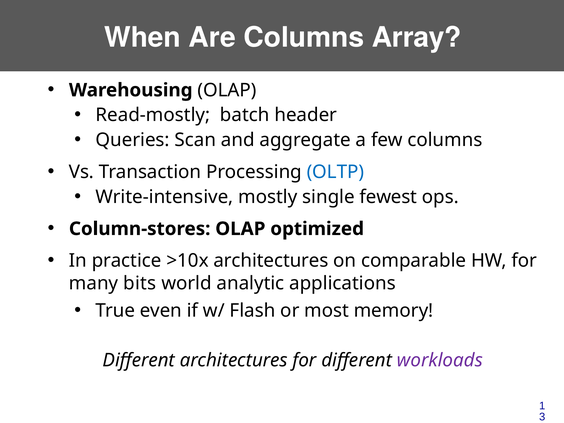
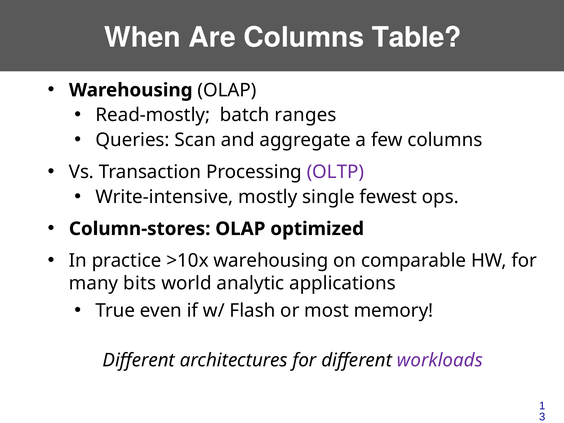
Array: Array -> Table
header: header -> ranges
OLTP colour: blue -> purple
>10x architectures: architectures -> warehousing
